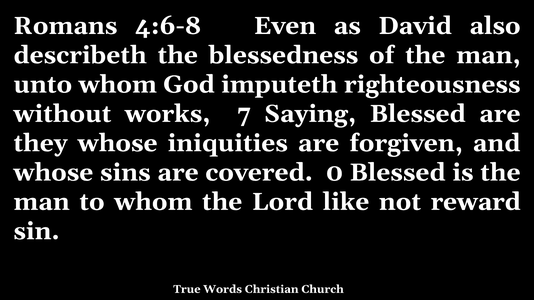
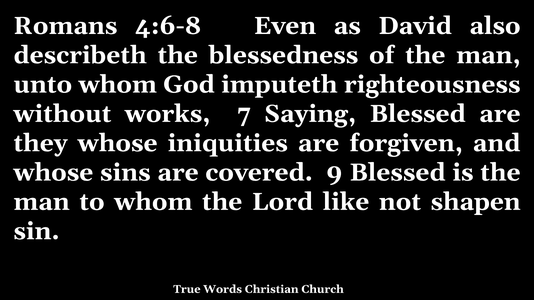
0: 0 -> 9
reward: reward -> shapen
